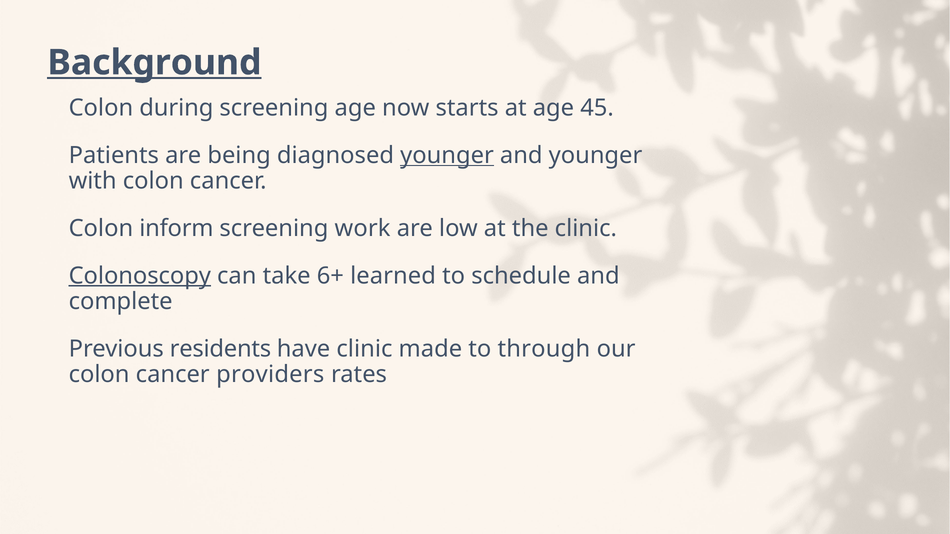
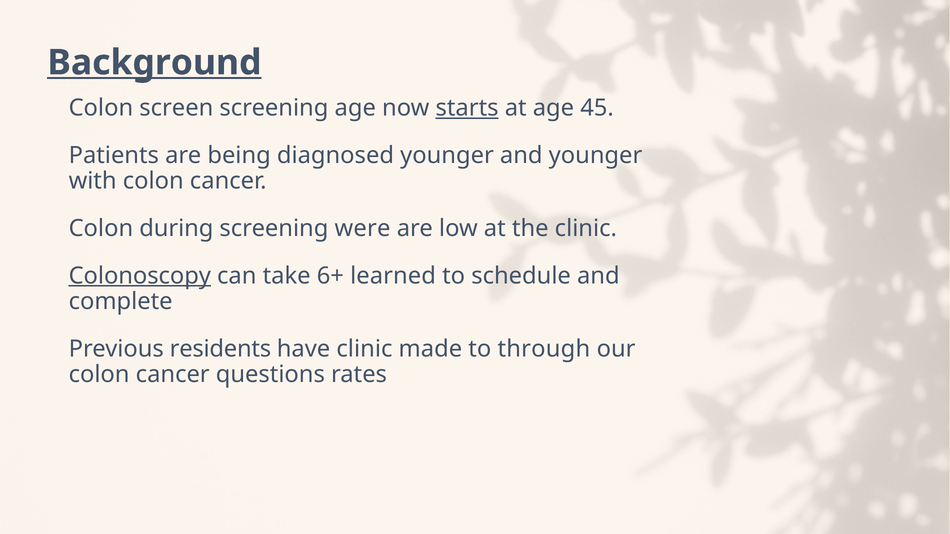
during: during -> screen
starts underline: none -> present
younger at (447, 155) underline: present -> none
inform: inform -> during
work: work -> were
providers: providers -> questions
